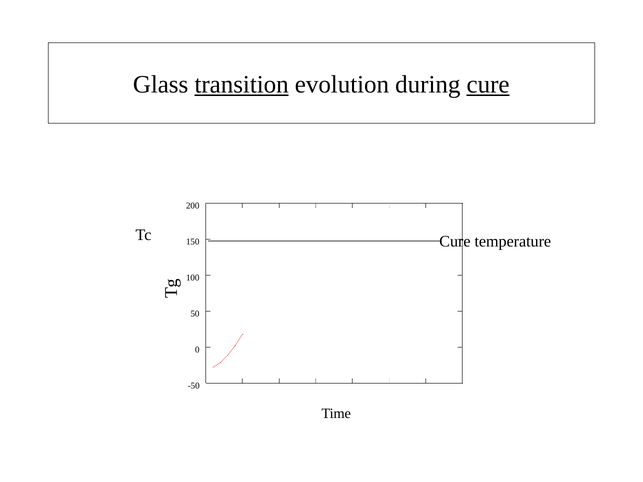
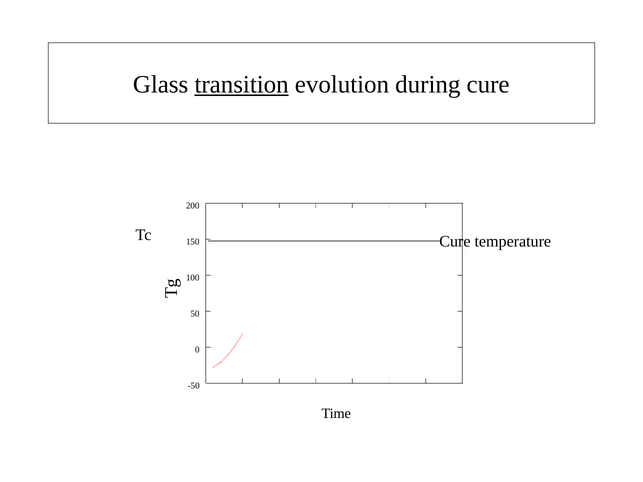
cure at (488, 85) underline: present -> none
